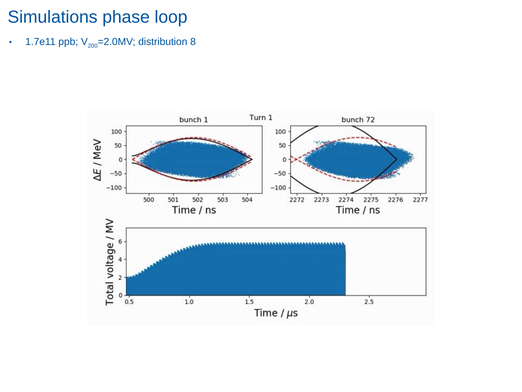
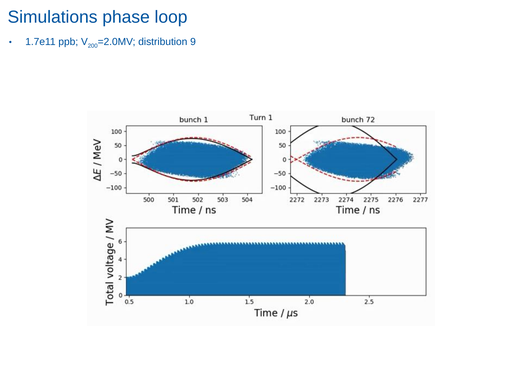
8: 8 -> 9
